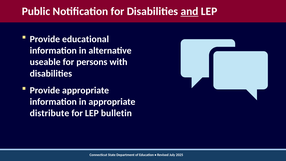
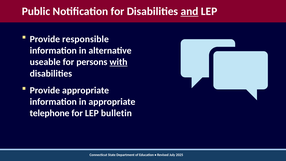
educational: educational -> responsible
with underline: none -> present
distribute: distribute -> telephone
